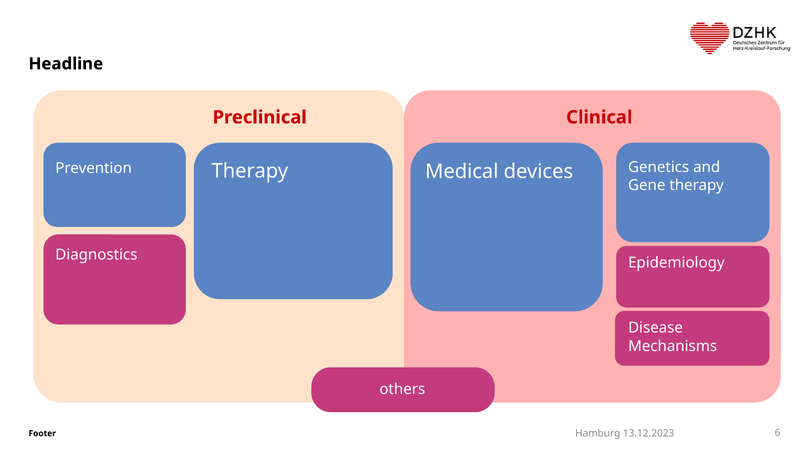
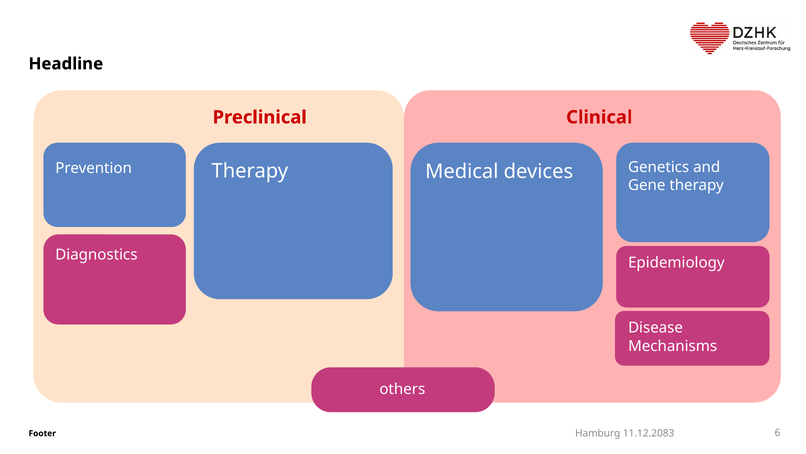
13.12.2023: 13.12.2023 -> 11.12.2083
